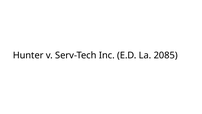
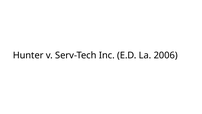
2085: 2085 -> 2006
